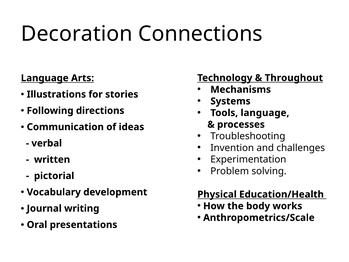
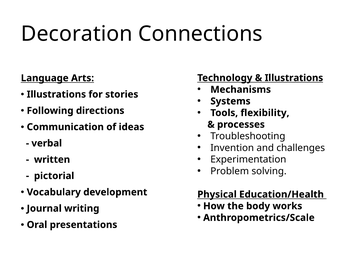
Throughout at (294, 78): Throughout -> Illustrations
Tools language: language -> flexibility
